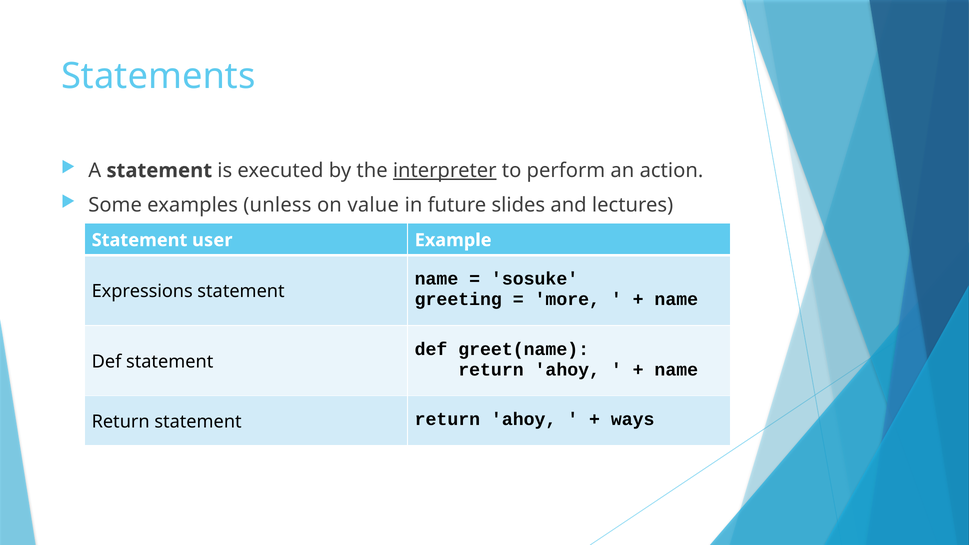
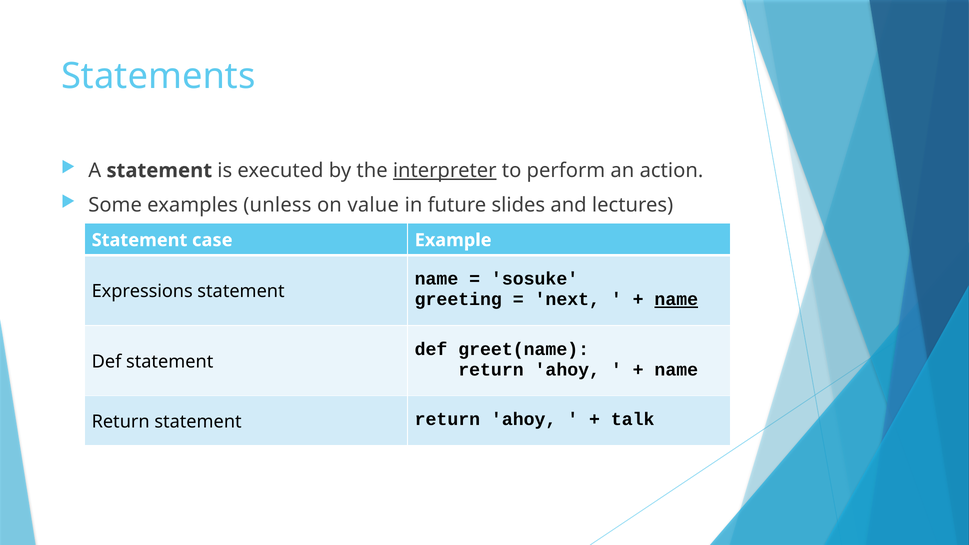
user: user -> case
more: more -> next
name at (676, 299) underline: none -> present
ways: ways -> talk
